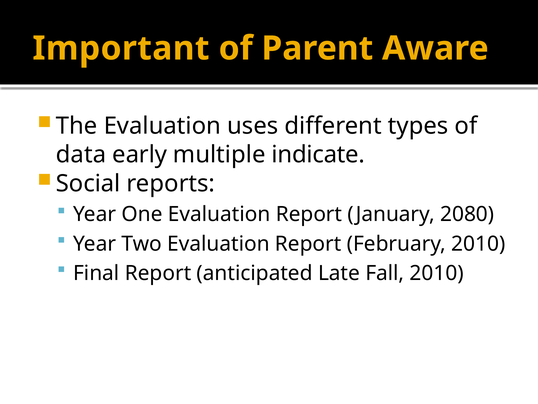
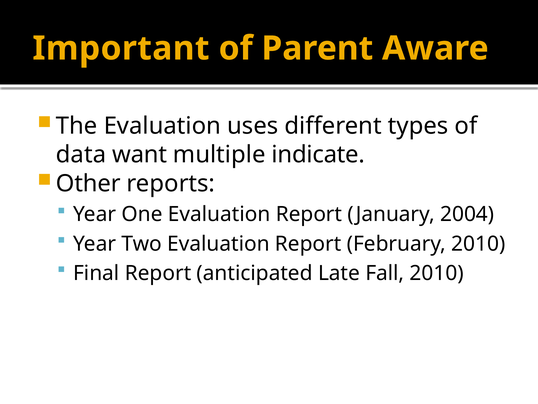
early: early -> want
Social: Social -> Other
2080: 2080 -> 2004
